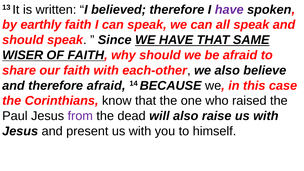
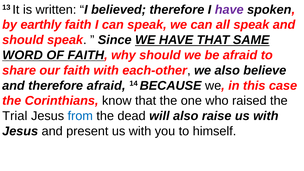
WISER: WISER -> WORD
Paul: Paul -> Trial
from colour: purple -> blue
